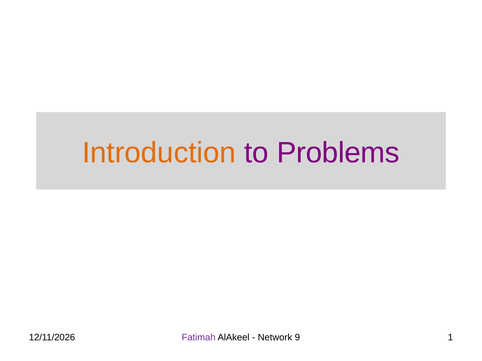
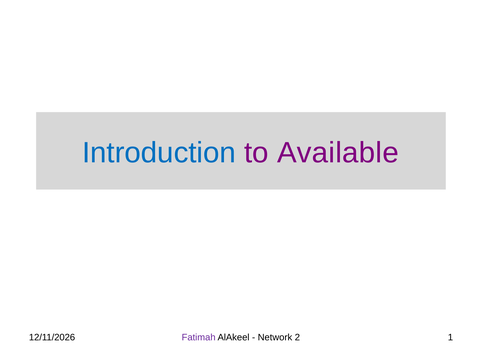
Introduction colour: orange -> blue
Problems: Problems -> Available
9: 9 -> 2
